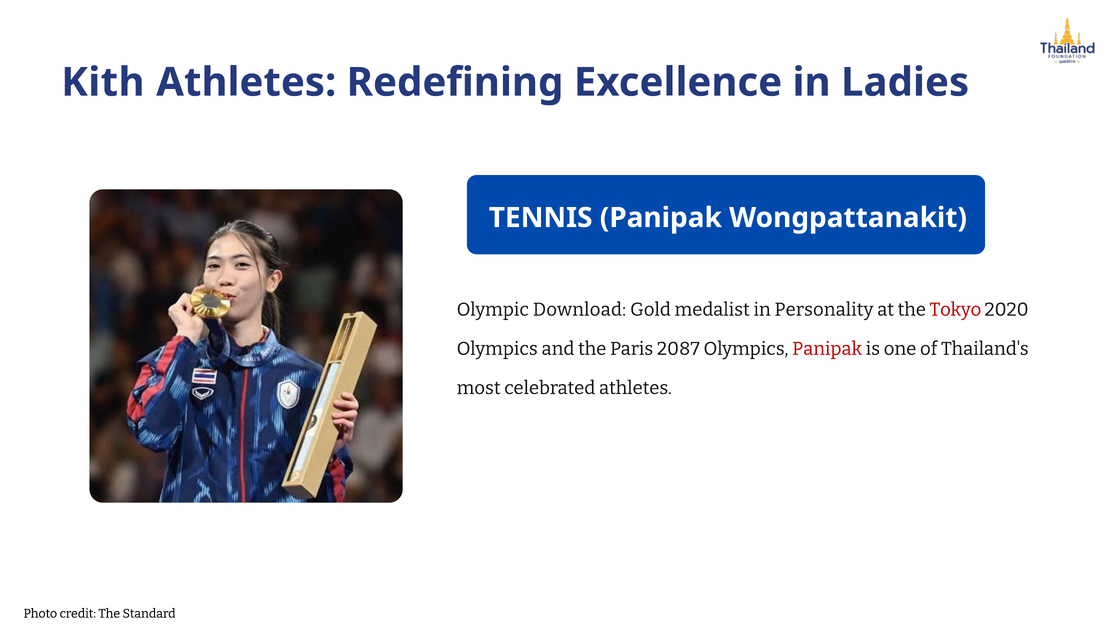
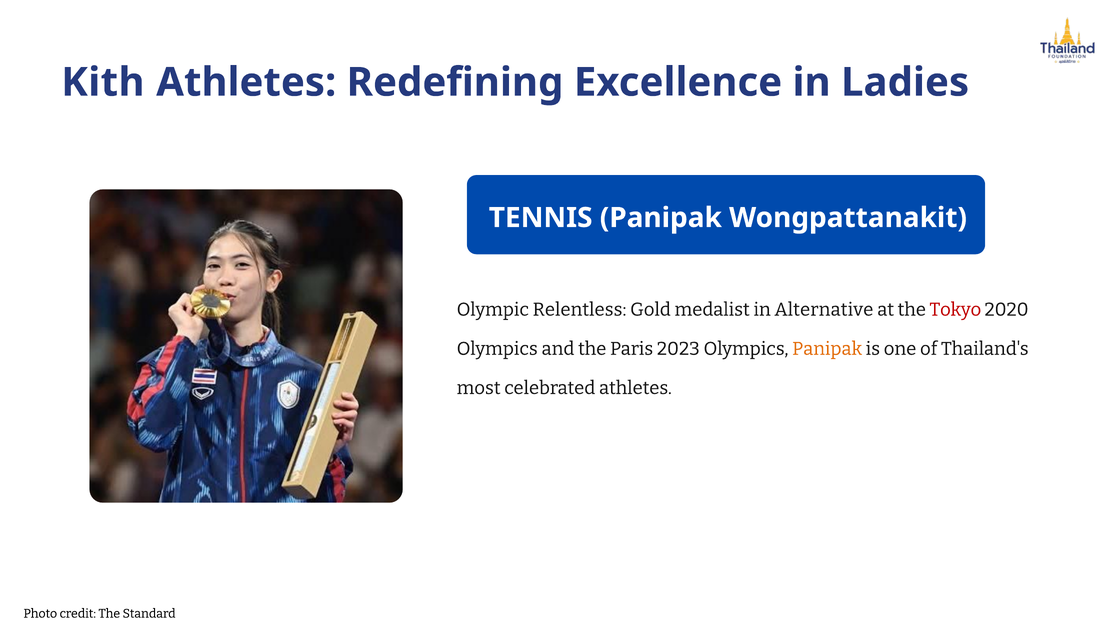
Download: Download -> Relentless
Personality: Personality -> Alternative
2087: 2087 -> 2023
Panipak at (827, 349) colour: red -> orange
